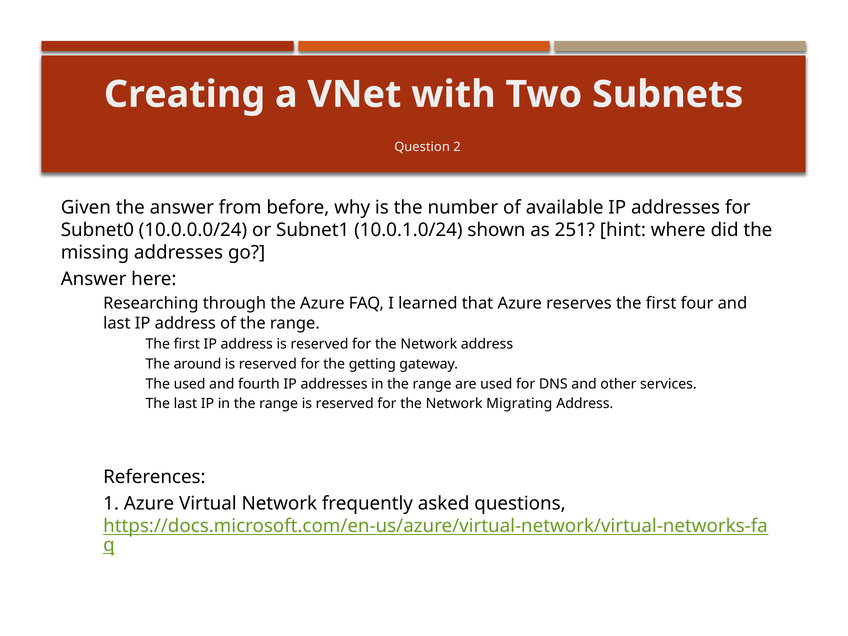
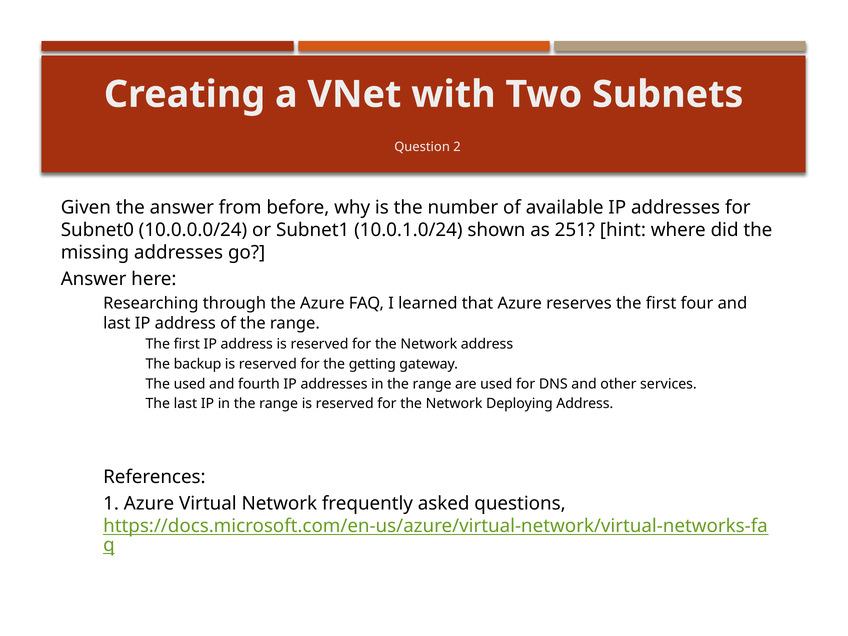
around: around -> backup
Migrating: Migrating -> Deploying
